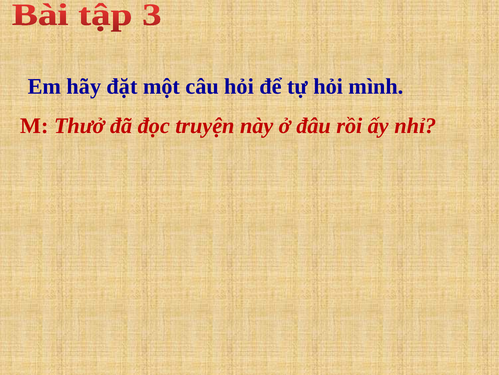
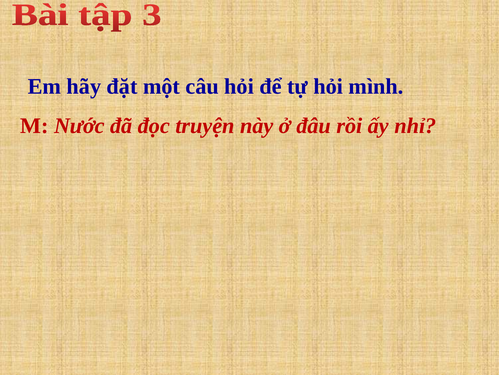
Thưở: Thưở -> Nước
